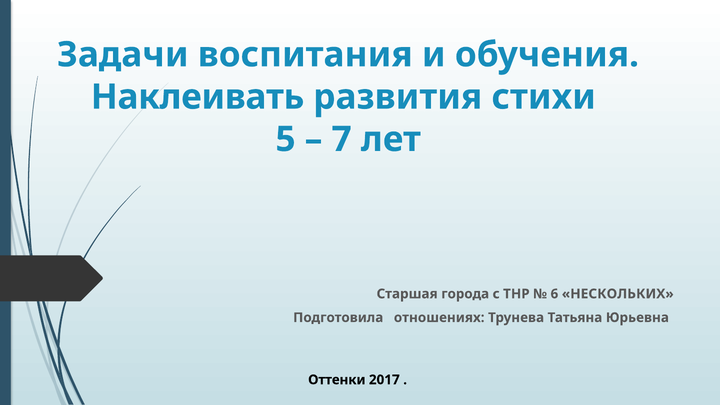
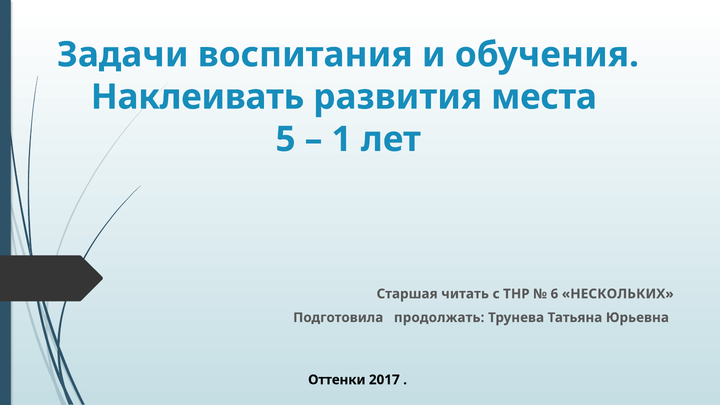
стихи: стихи -> места
7: 7 -> 1
города: города -> читать
отношениях: отношениях -> продолжать
